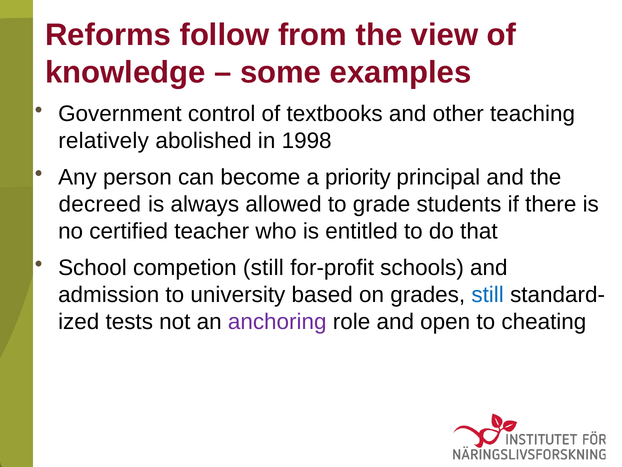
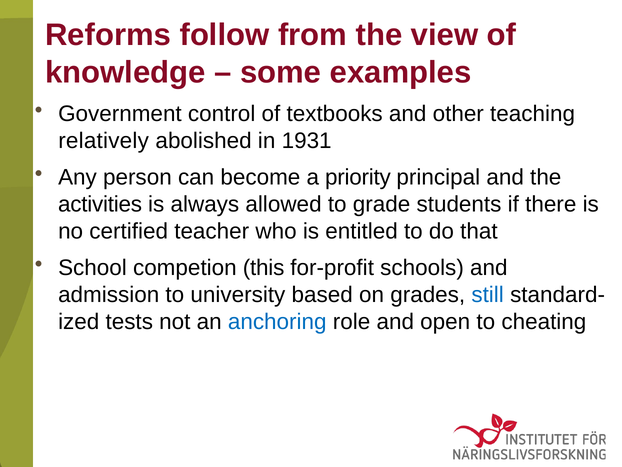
1998: 1998 -> 1931
decreed: decreed -> activities
competion still: still -> this
anchoring colour: purple -> blue
